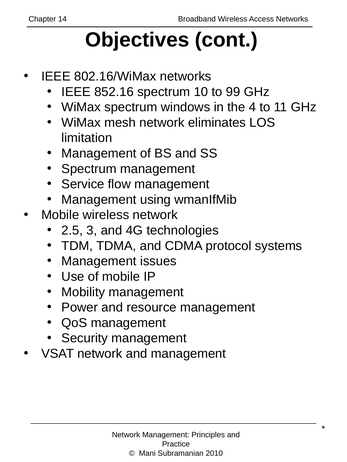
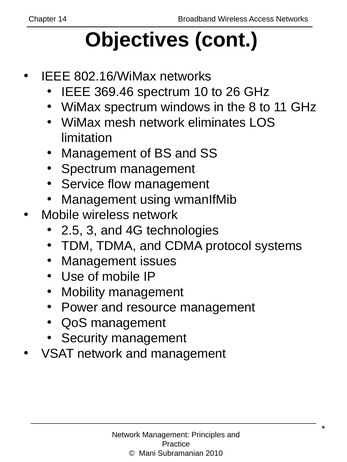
852.16: 852.16 -> 369.46
99: 99 -> 26
4: 4 -> 8
